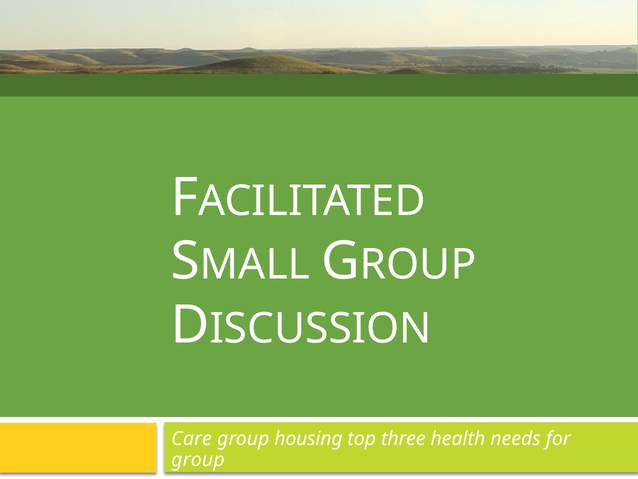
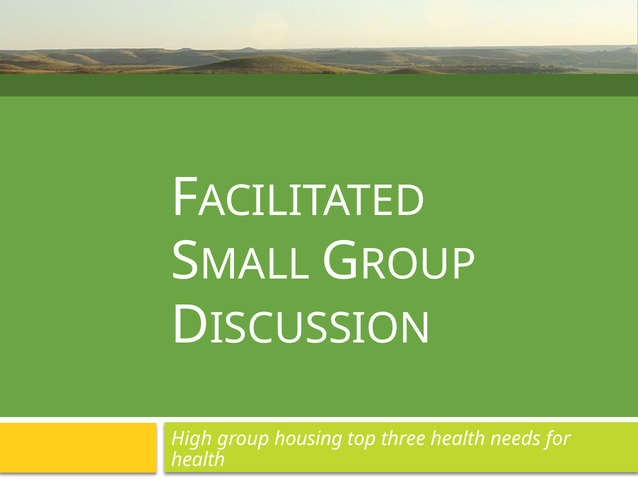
Care: Care -> High
group at (198, 459): group -> health
